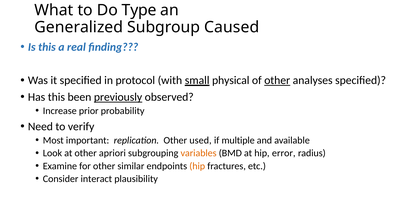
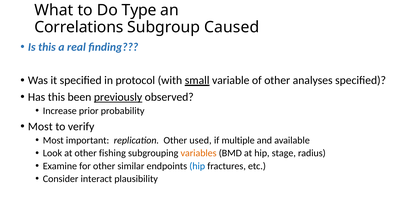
Generalized: Generalized -> Correlations
physical: physical -> variable
other at (277, 80) underline: present -> none
Need at (40, 127): Need -> Most
apriori: apriori -> fishing
error: error -> stage
hip at (197, 166) colour: orange -> blue
